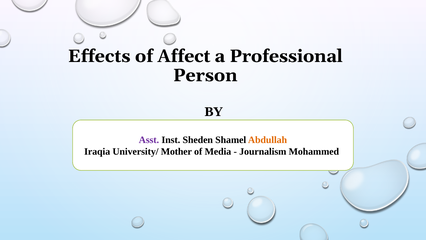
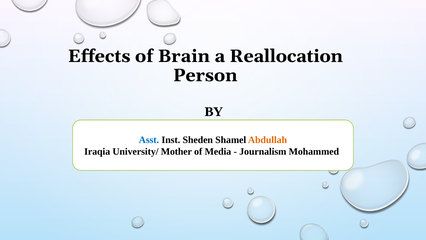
Affect: Affect -> Brain
Professional: Professional -> Reallocation
Asst colour: purple -> blue
